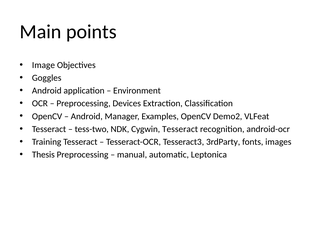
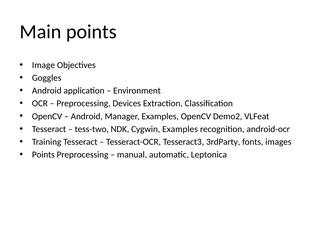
Cygwin Tesseract: Tesseract -> Examples
Thesis at (43, 155): Thesis -> Points
